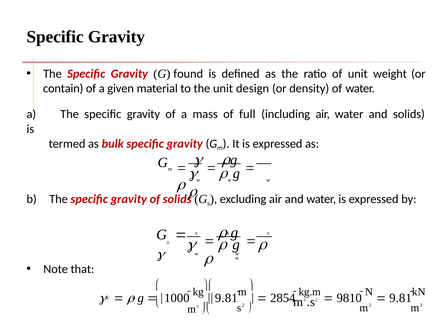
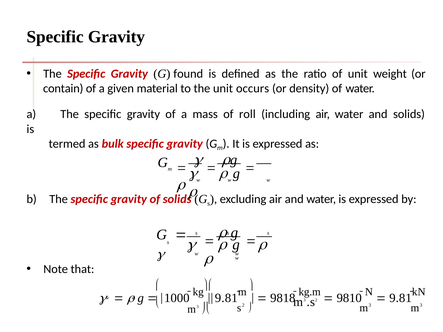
design: design -> occurs
full: full -> roll
2854: 2854 -> 9818
